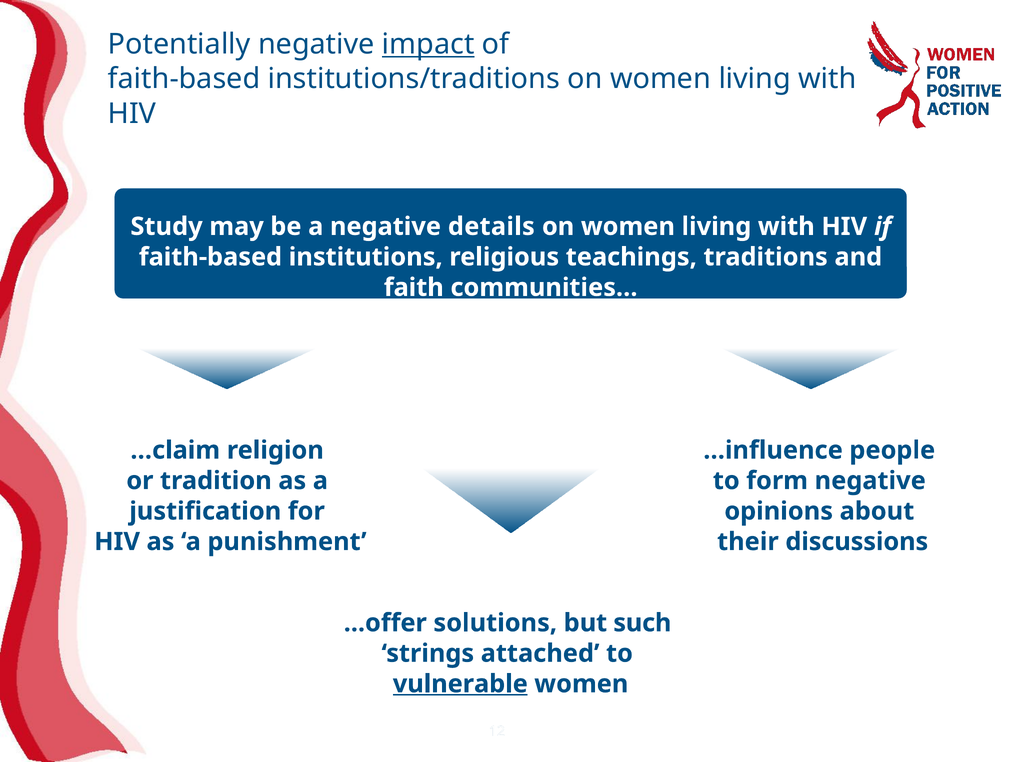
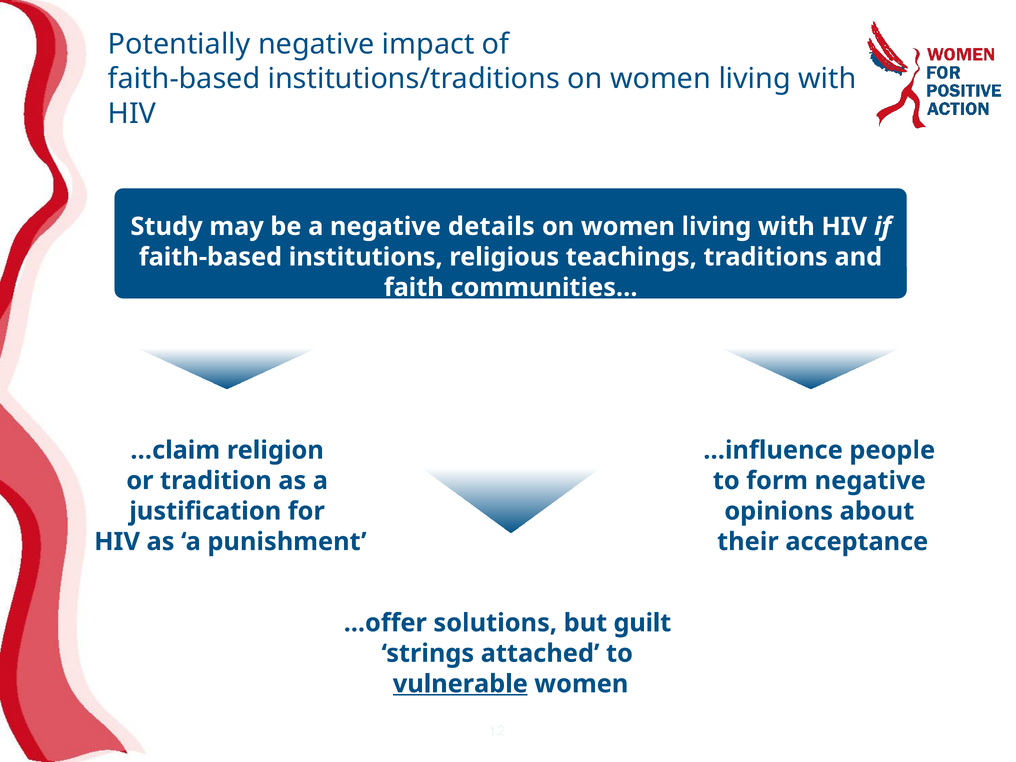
impact underline: present -> none
discussions: discussions -> acceptance
such: such -> guilt
